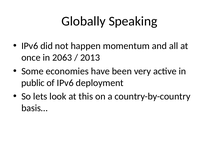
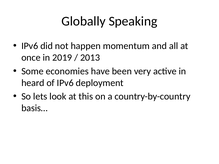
2063: 2063 -> 2019
public: public -> heard
